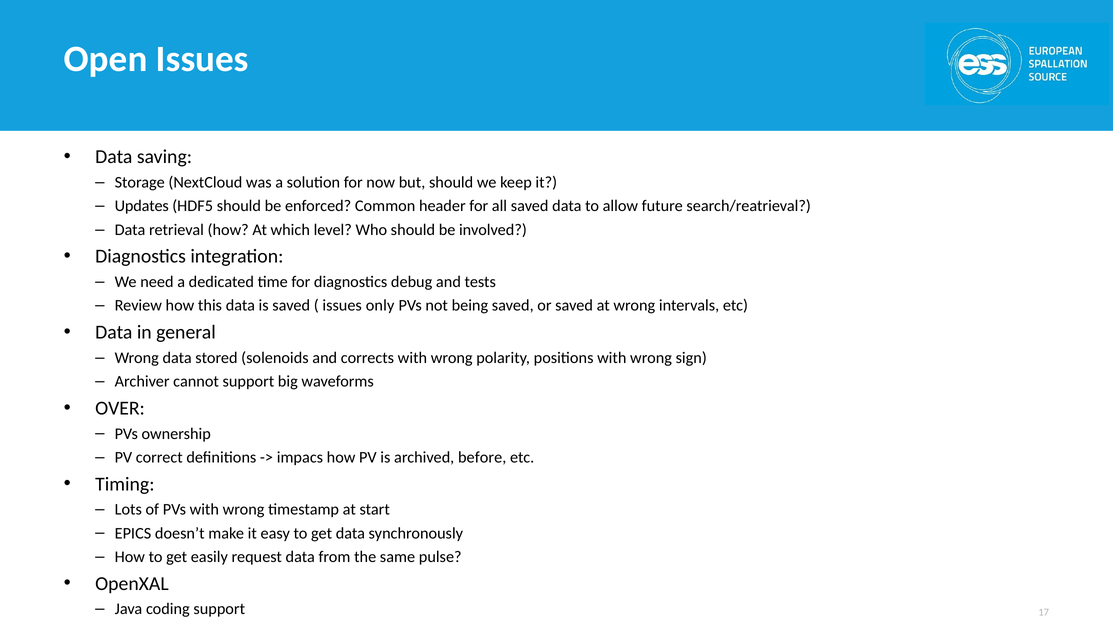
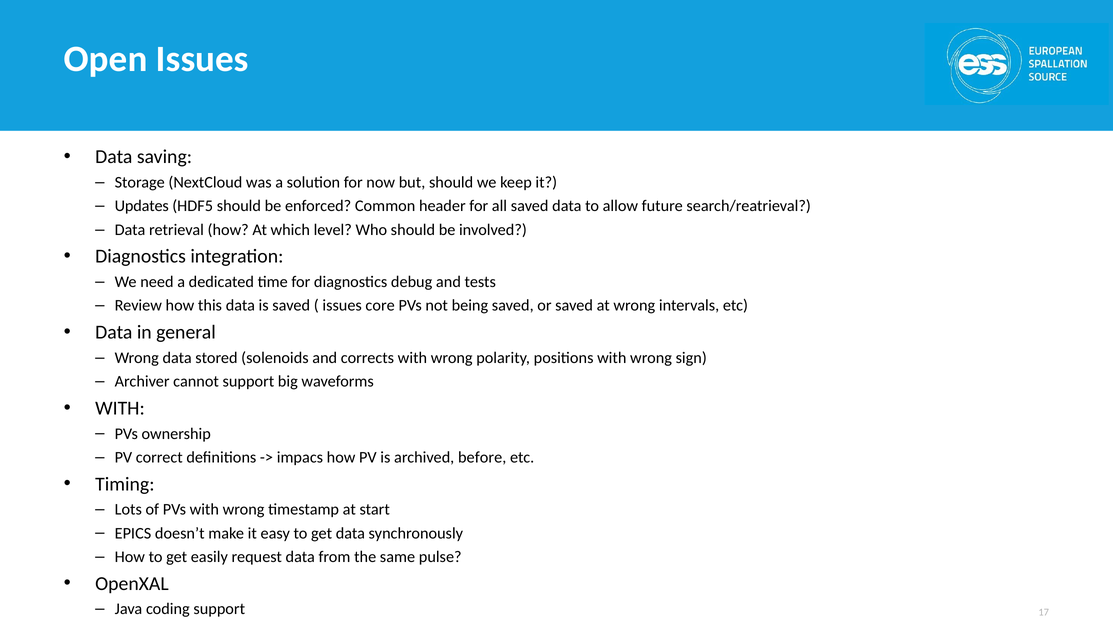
only: only -> core
OVER at (120, 408): OVER -> WITH
